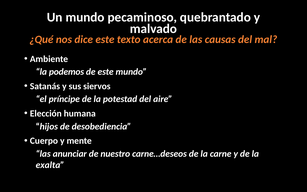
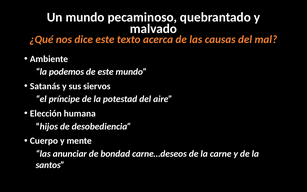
nuestro: nuestro -> bondad
exalta: exalta -> santos
